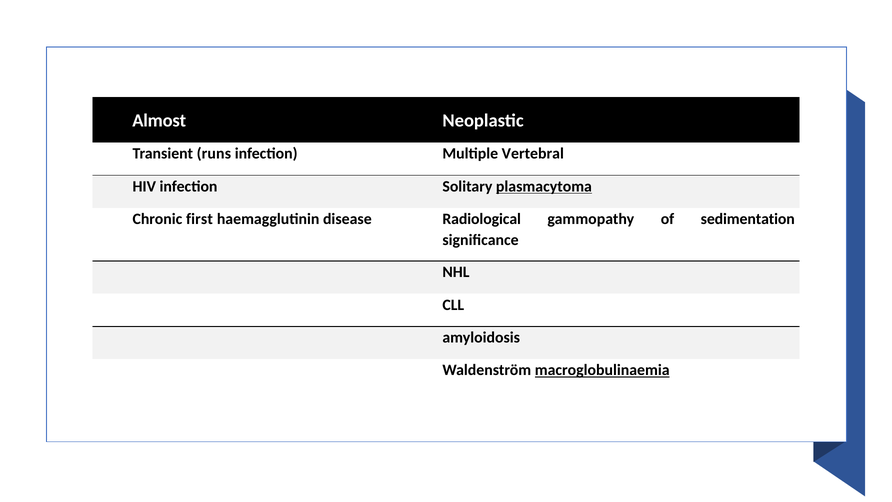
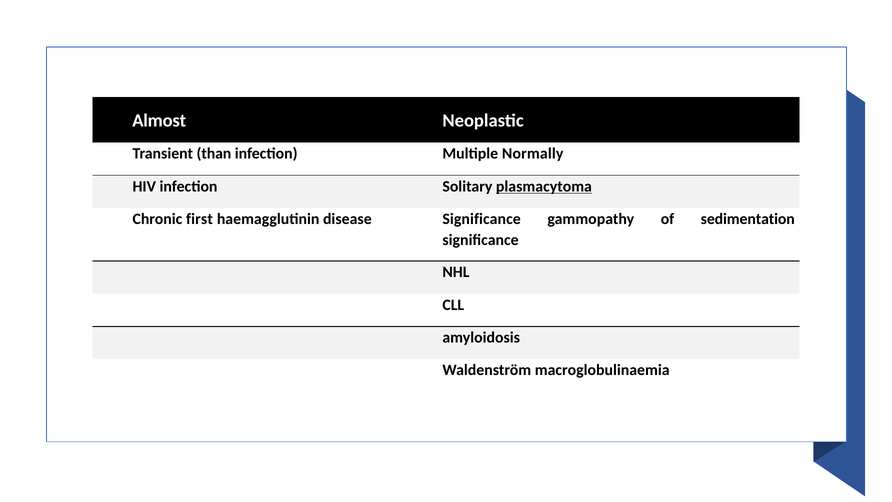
runs: runs -> than
Vertebral: Vertebral -> Normally
disease Radiological: Radiological -> Significance
macroglobulinaemia underline: present -> none
